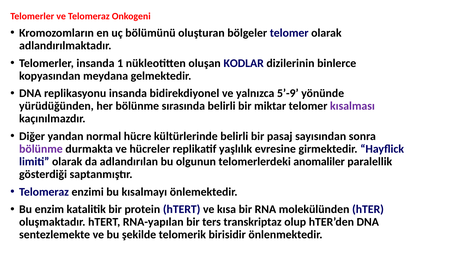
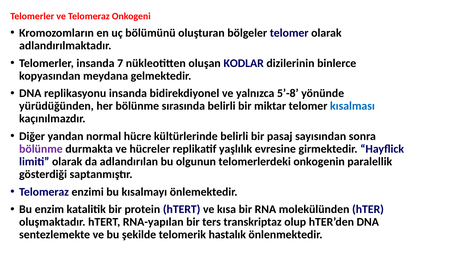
1: 1 -> 7
5’-9: 5’-9 -> 5’-8
kısalması colour: purple -> blue
anomaliler: anomaliler -> onkogenin
birisidir: birisidir -> hastalık
